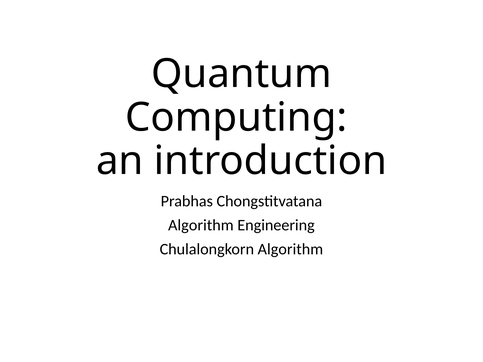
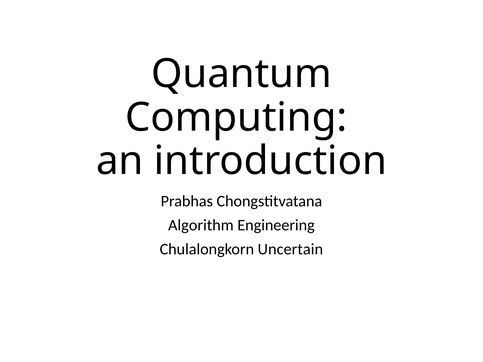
Chulalongkorn Algorithm: Algorithm -> Uncertain
